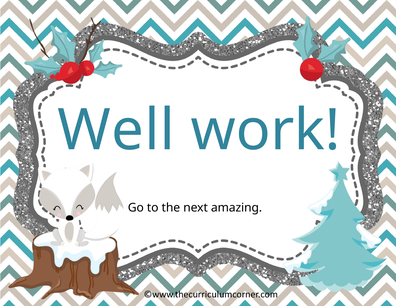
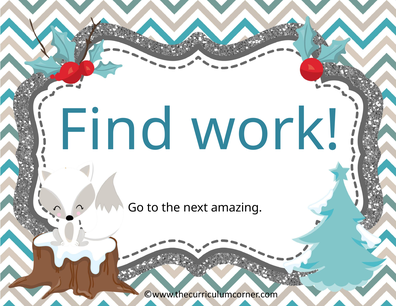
Well: Well -> Find
